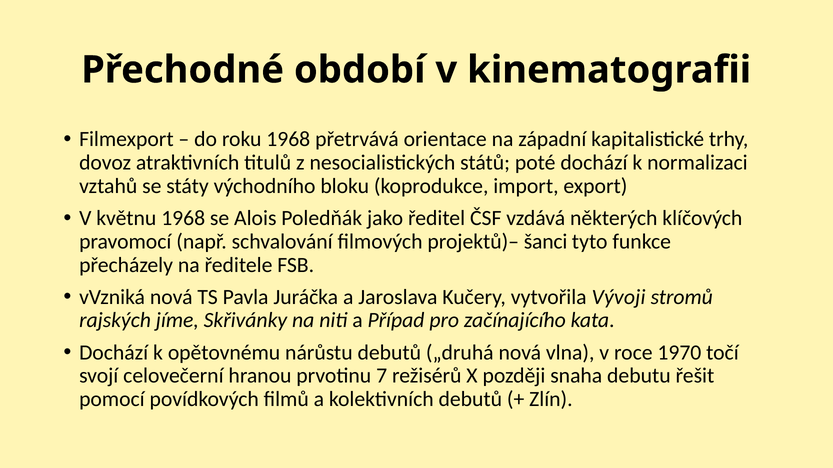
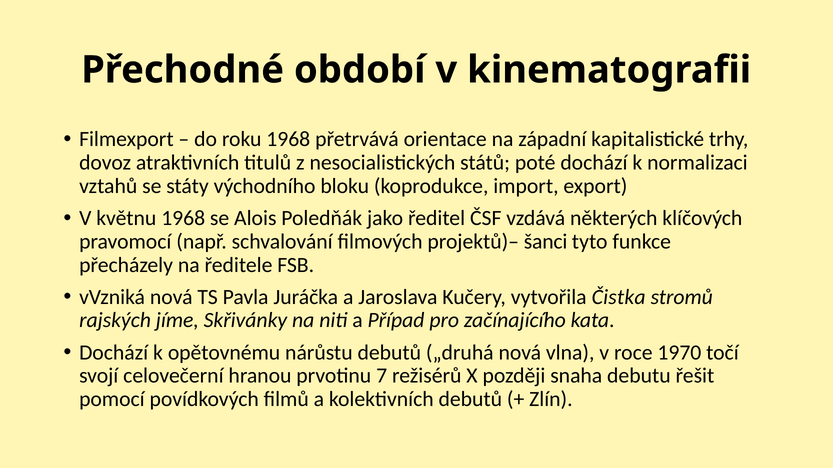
Vývoji: Vývoji -> Čistka
